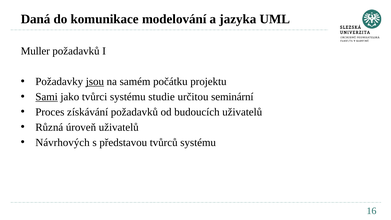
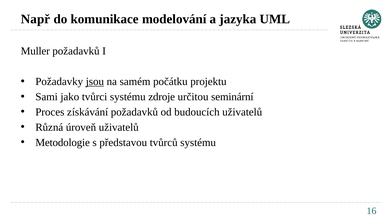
Daná: Daná -> Např
Sami underline: present -> none
studie: studie -> zdroje
Návrhových: Návrhových -> Metodologie
